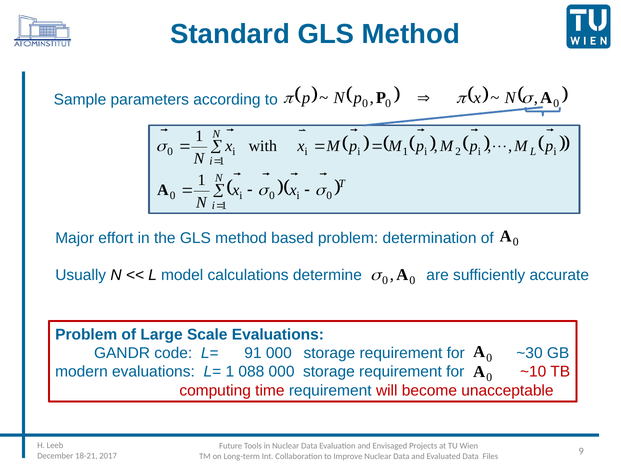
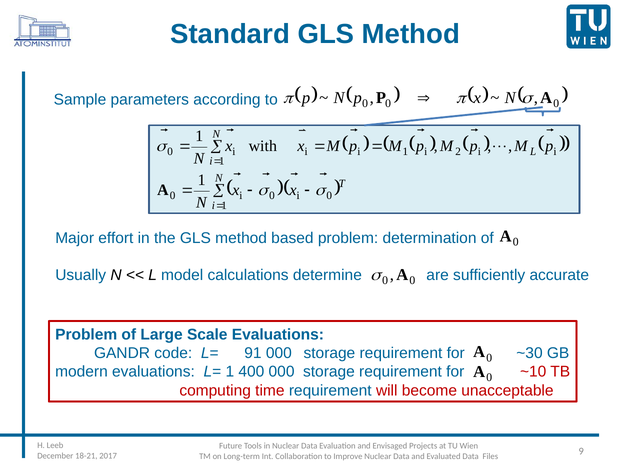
088: 088 -> 400
